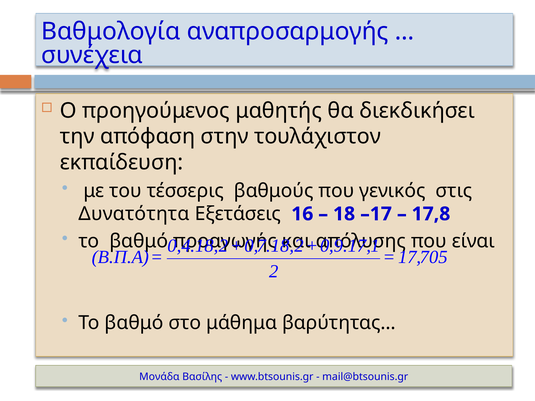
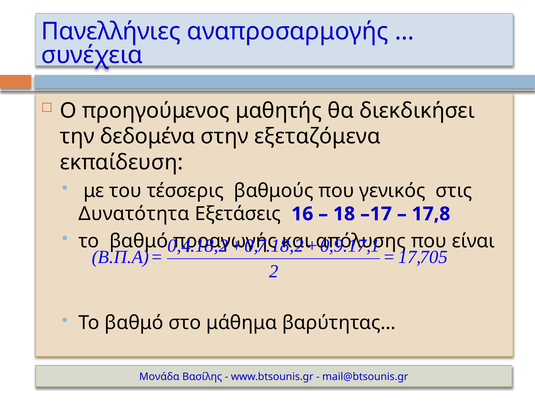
Βαθμολογία: Βαθμολογία -> Πανελλήνιες
απόφαση: απόφαση -> δεδομένα
τουλάχιστον: τουλάχιστον -> εξεταζόμενα
